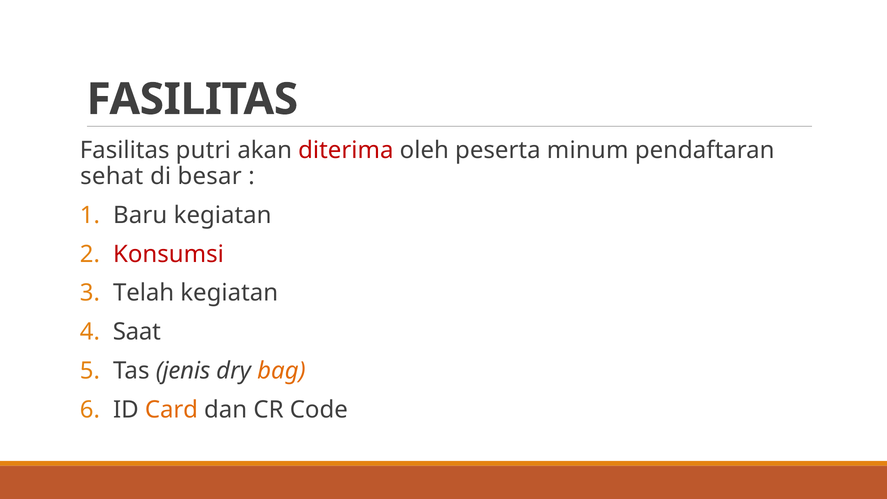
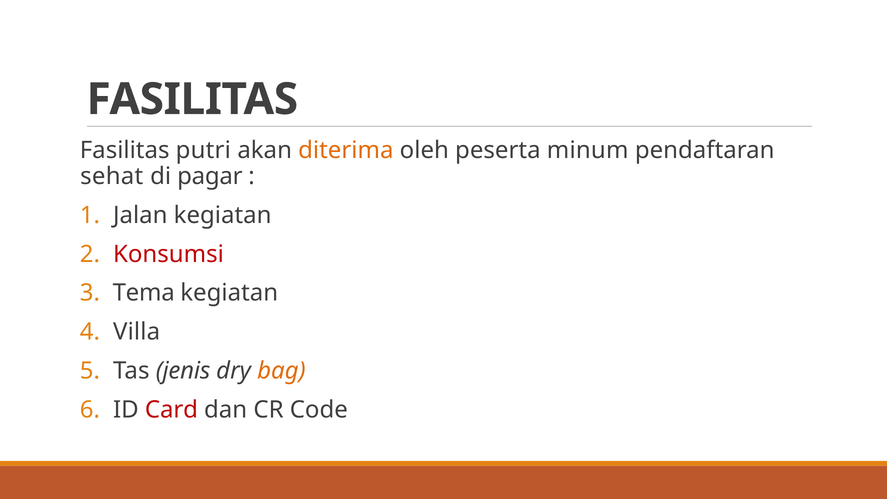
diterima colour: red -> orange
besar: besar -> pagar
Baru: Baru -> Jalan
Telah: Telah -> Tema
Saat: Saat -> Villa
Card colour: orange -> red
